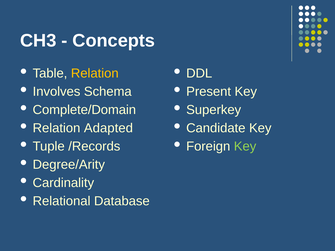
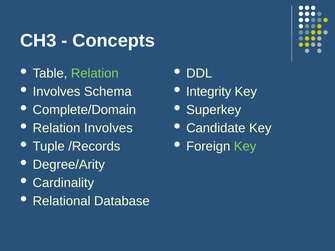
Relation at (95, 73) colour: yellow -> light green
Present: Present -> Integrity
Relation Adapted: Adapted -> Involves
